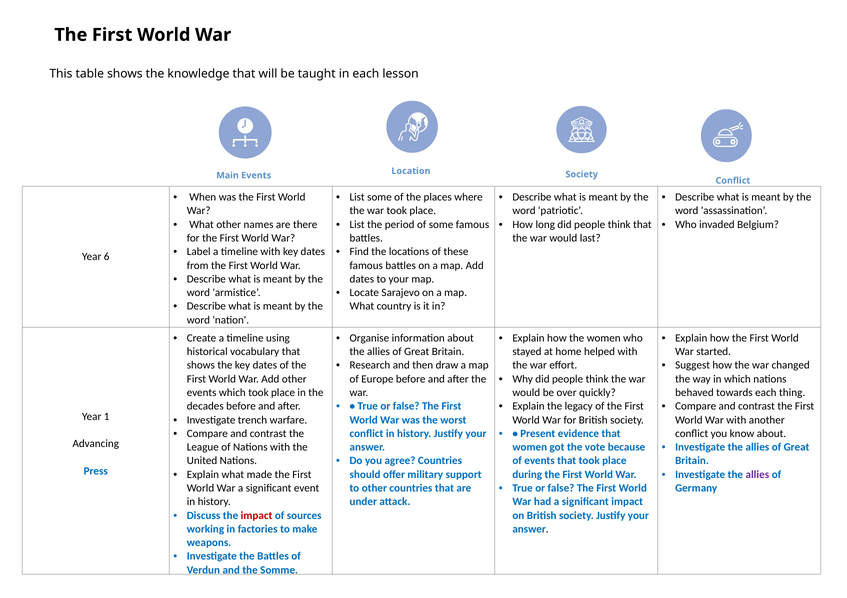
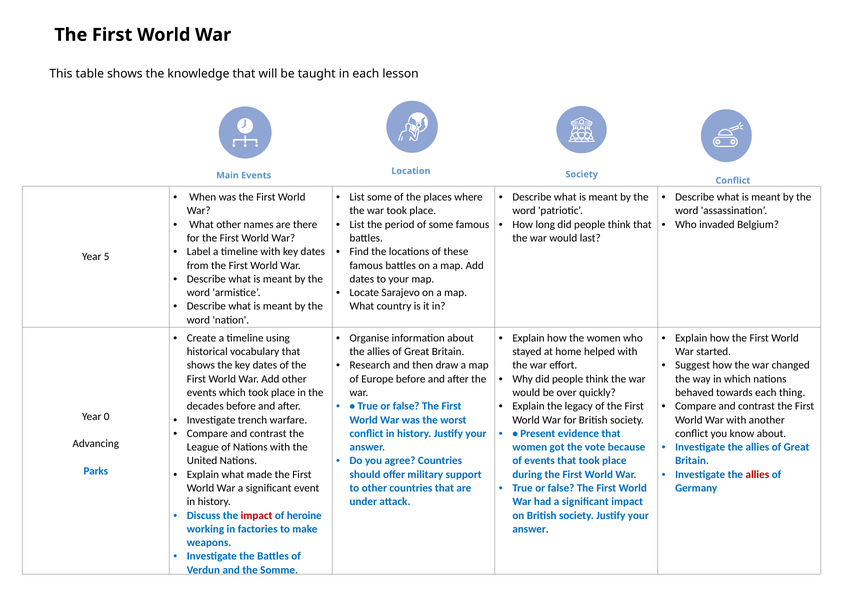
6: 6 -> 5
1: 1 -> 0
Press: Press -> Parks
allies at (757, 475) colour: purple -> red
sources: sources -> heroine
